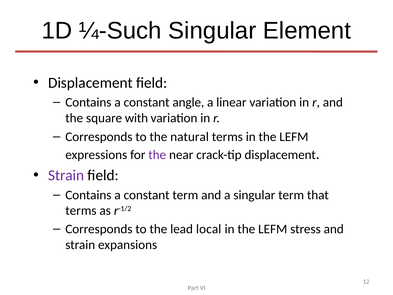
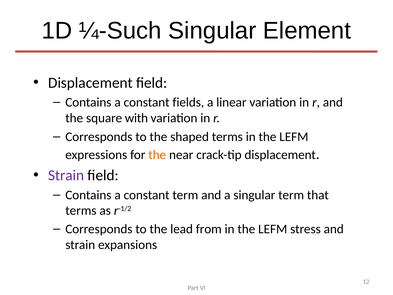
angle: angle -> fields
natural: natural -> shaped
the at (157, 155) colour: purple -> orange
local: local -> from
